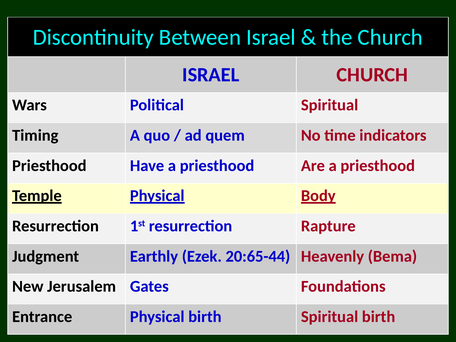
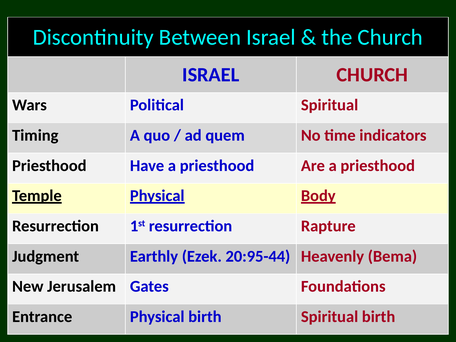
20:65-44: 20:65-44 -> 20:95-44
